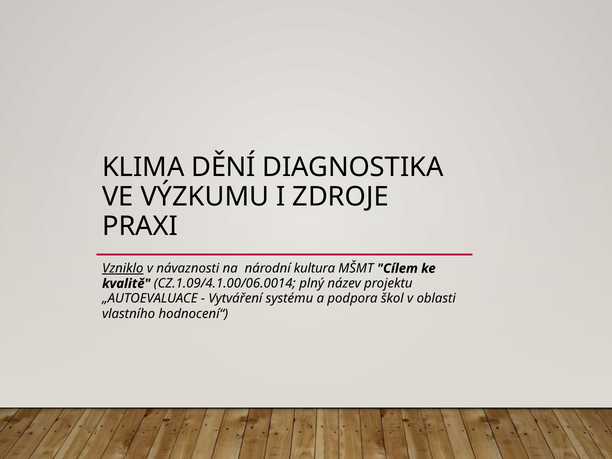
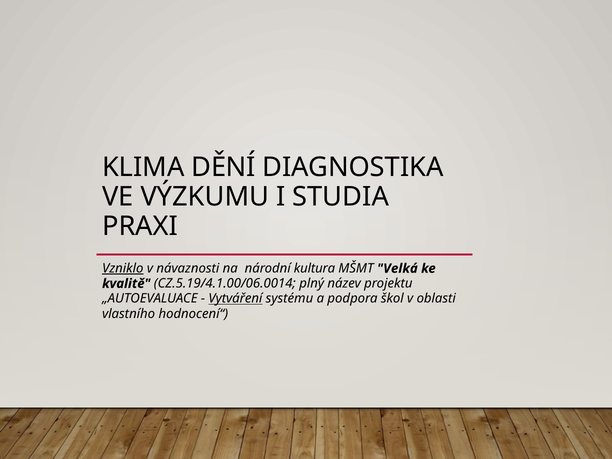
ZDROJE: ZDROJE -> STUDIA
Cílem: Cílem -> Velká
CZ.1.09/4.1.00/06.0014: CZ.1.09/4.1.00/06.0014 -> CZ.5.19/4.1.00/06.0014
Vytváření underline: none -> present
